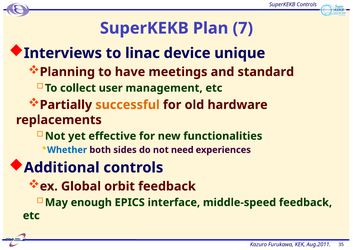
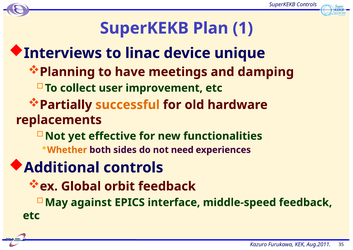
7: 7 -> 1
standard: standard -> damping
management: management -> improvement
Whether colour: blue -> orange
enough: enough -> against
